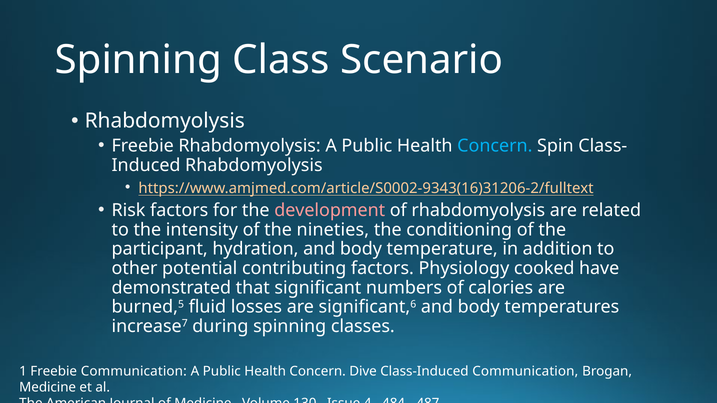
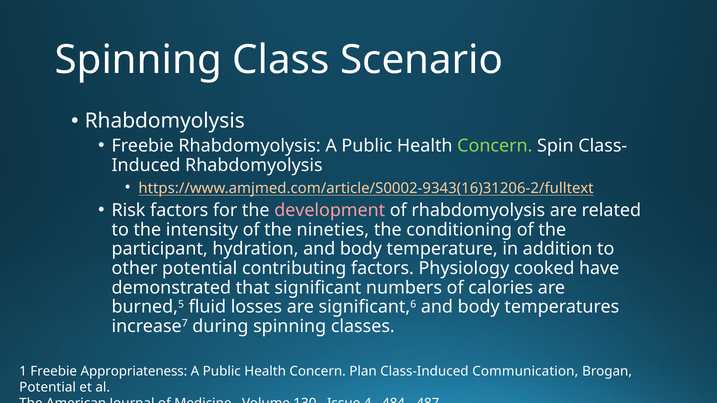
Concern at (495, 146) colour: light blue -> light green
Freebie Communication: Communication -> Appropriateness
Dive: Dive -> Plan
Medicine at (48, 388): Medicine -> Potential
